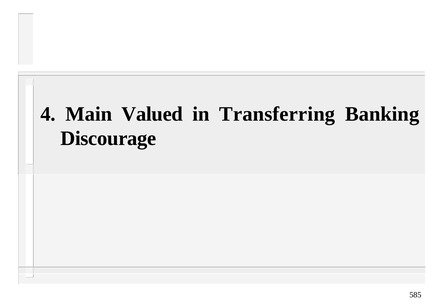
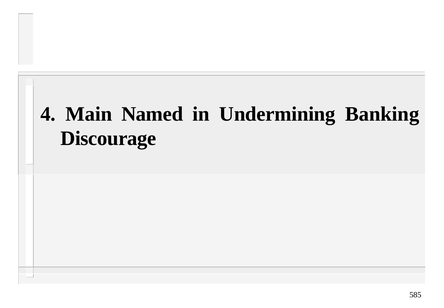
Valued: Valued -> Named
Transferring: Transferring -> Undermining
